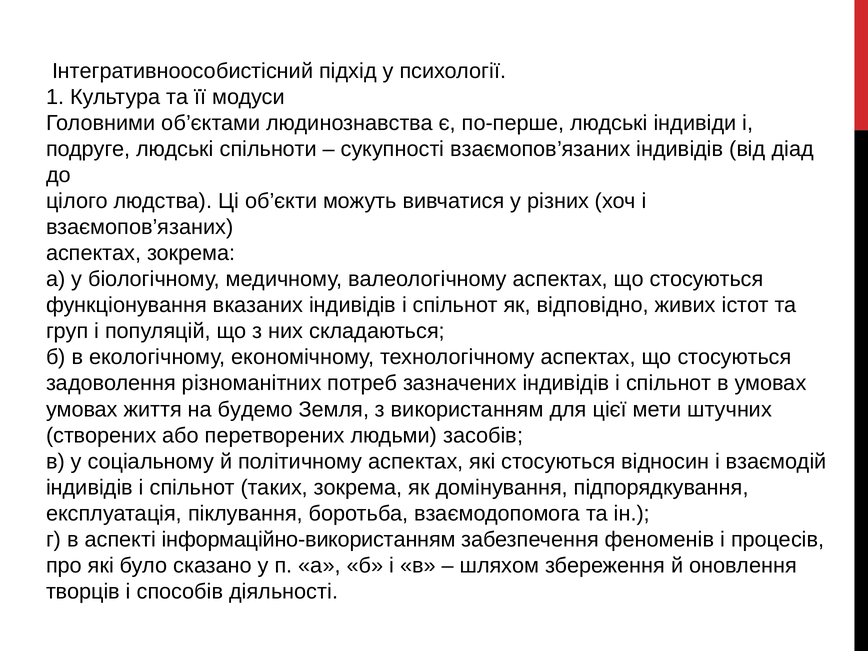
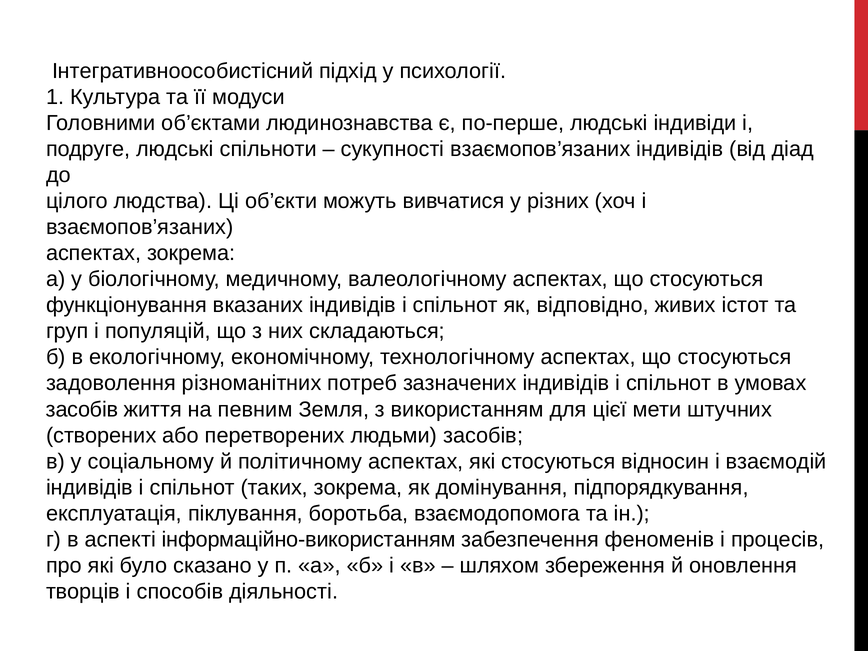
умовах at (82, 409): умовах -> засобів
будемо: будемо -> певним
